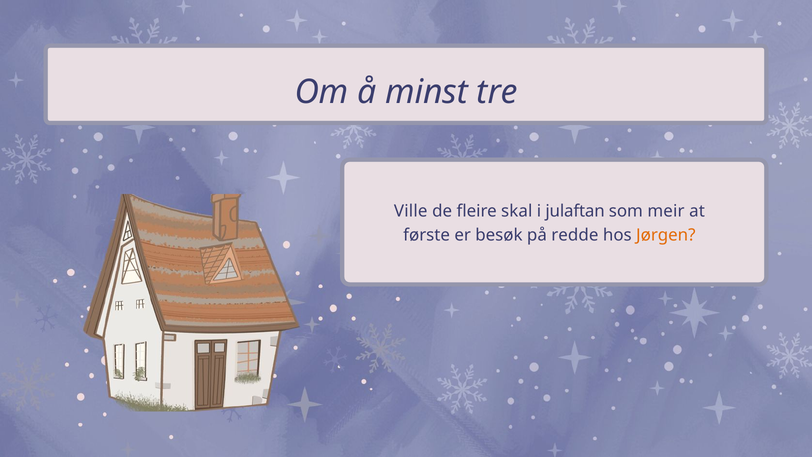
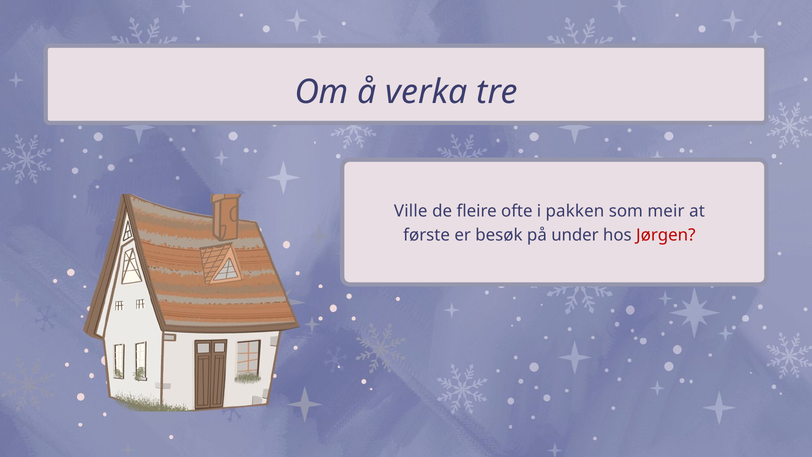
minst: minst -> verka
skal: skal -> ofte
julaftan: julaftan -> pakken
redde: redde -> under
Jørgen colour: orange -> red
